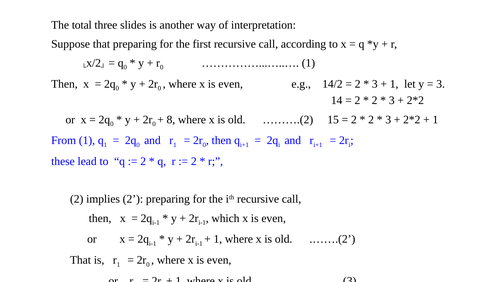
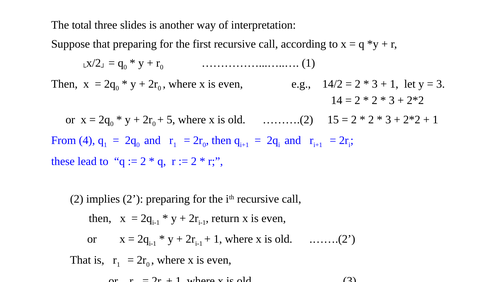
8: 8 -> 5
From 1: 1 -> 4
which: which -> return
